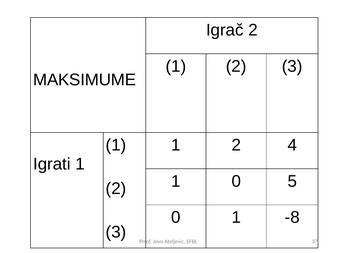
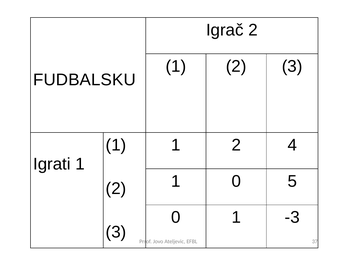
MAKSIMUME: MAKSIMUME -> FUDBALSKU
-8: -8 -> -3
